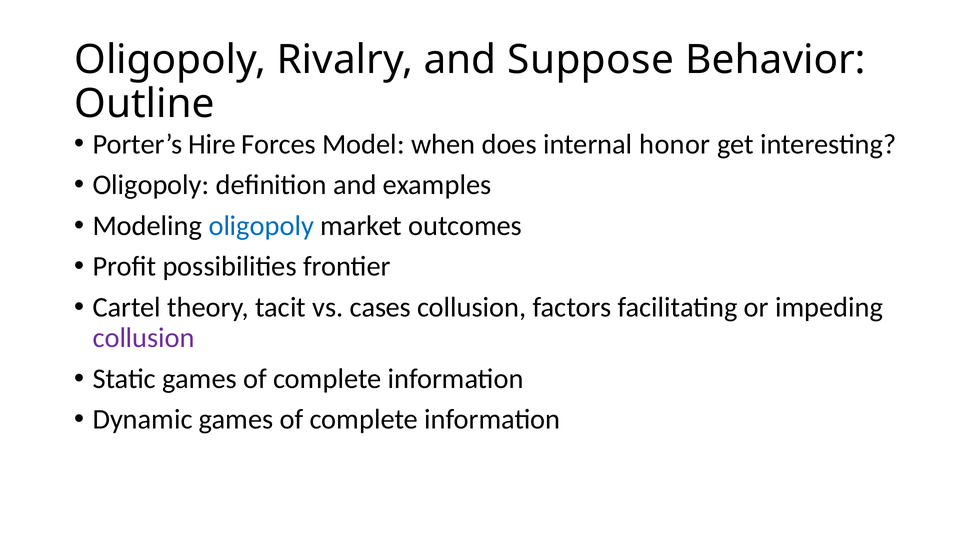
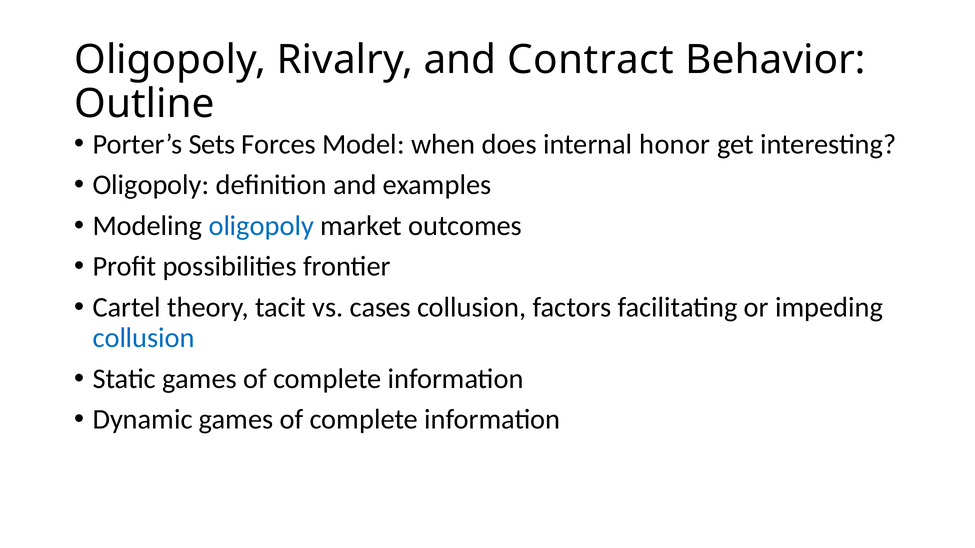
Suppose: Suppose -> Contract
Hire: Hire -> Sets
collusion at (144, 338) colour: purple -> blue
